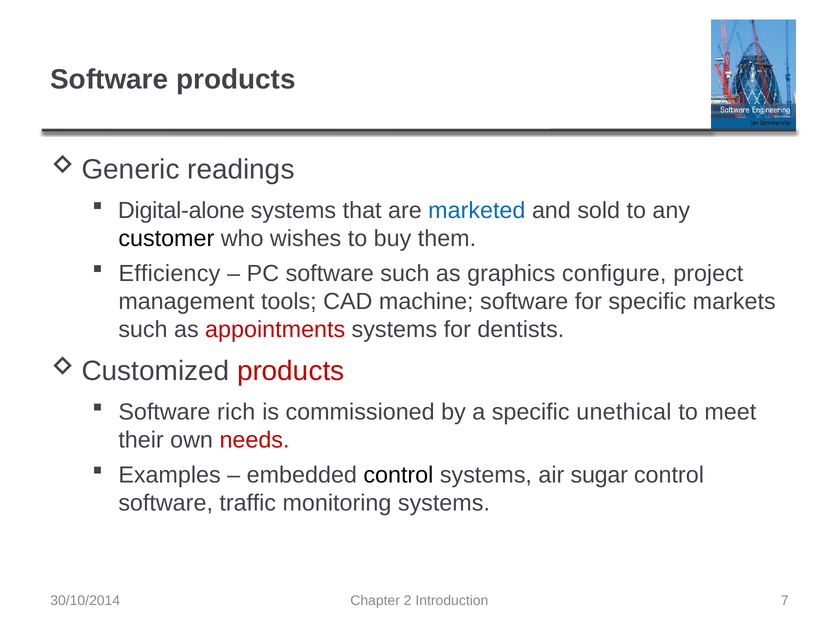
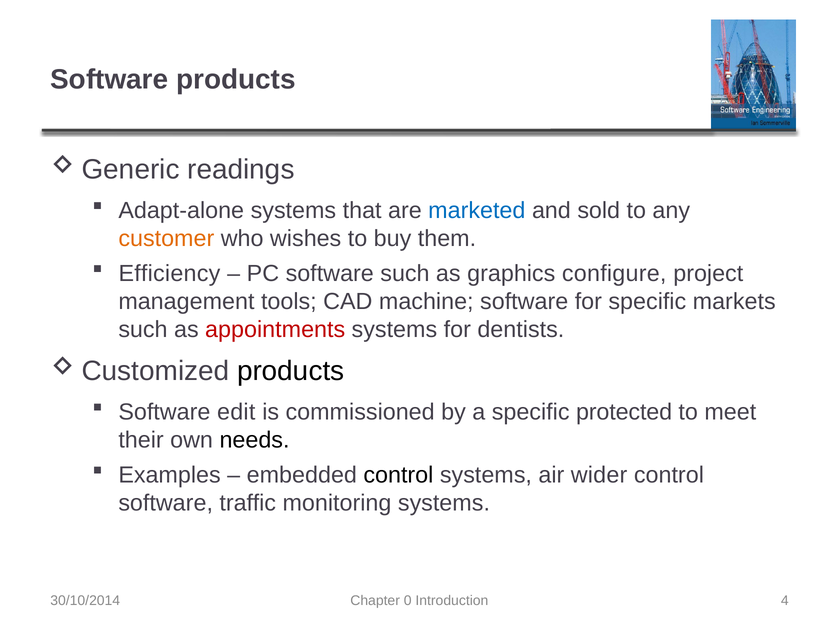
Digital-alone: Digital-alone -> Adapt-alone
customer colour: black -> orange
products at (291, 371) colour: red -> black
rich: rich -> edit
unethical: unethical -> protected
needs colour: red -> black
sugar: sugar -> wider
2: 2 -> 0
7: 7 -> 4
